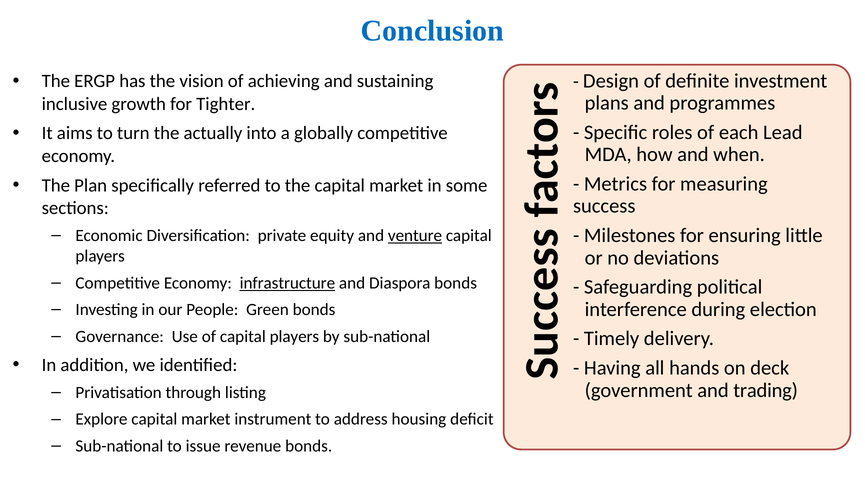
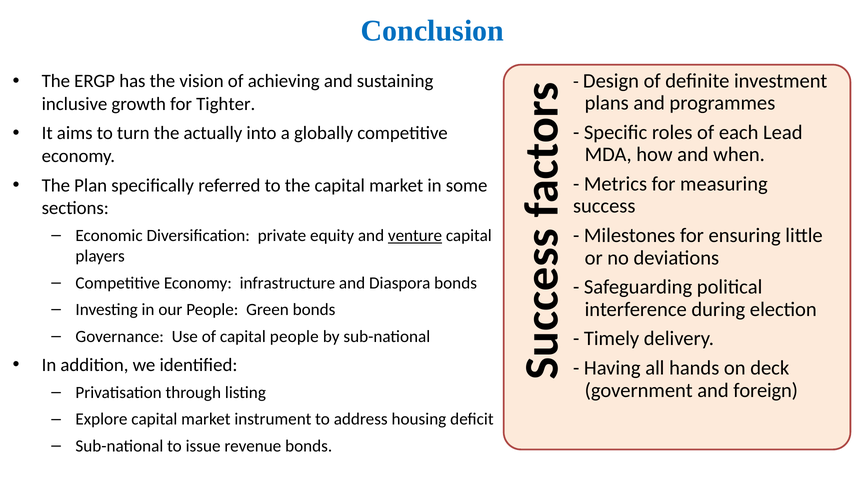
infrastructure underline: present -> none
of capital players: players -> people
trading: trading -> foreign
